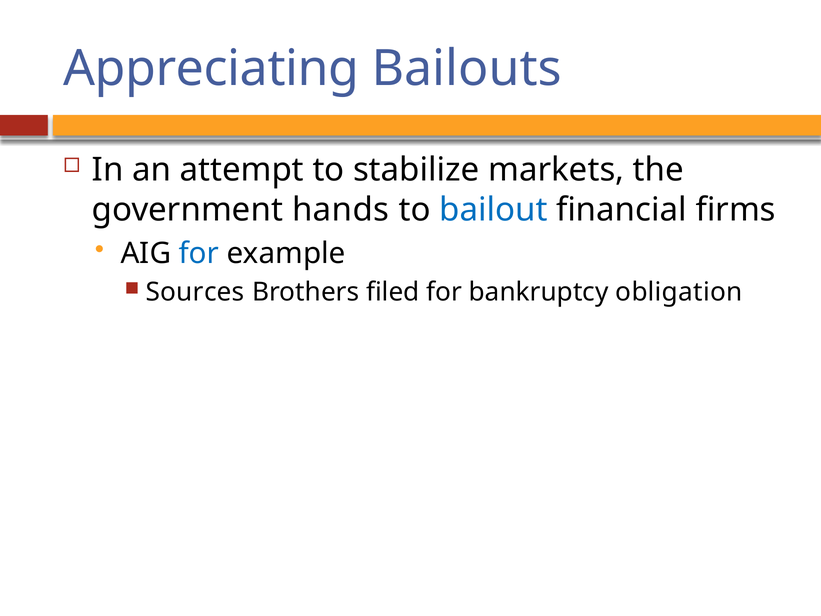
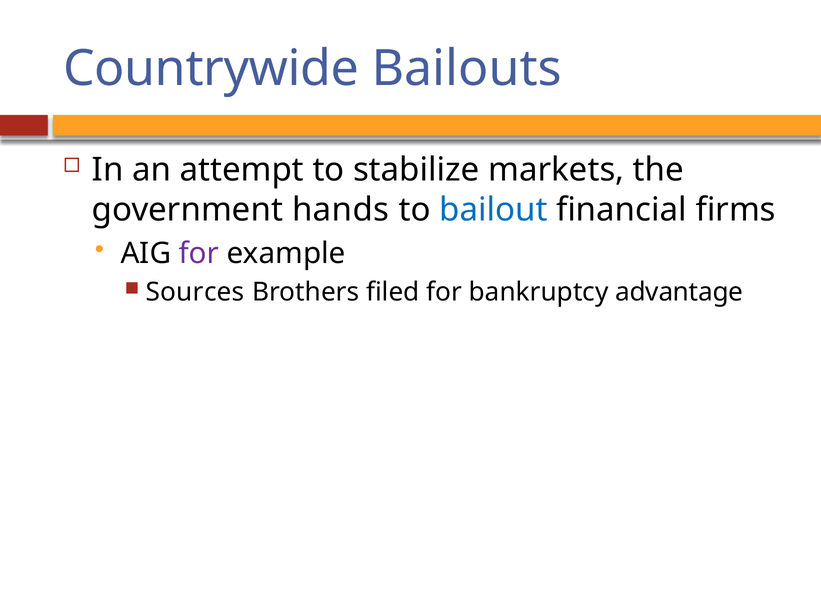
Appreciating: Appreciating -> Countrywide
for at (199, 253) colour: blue -> purple
obligation: obligation -> advantage
